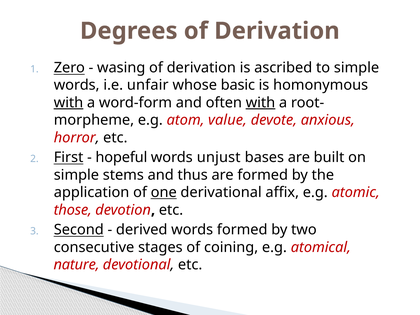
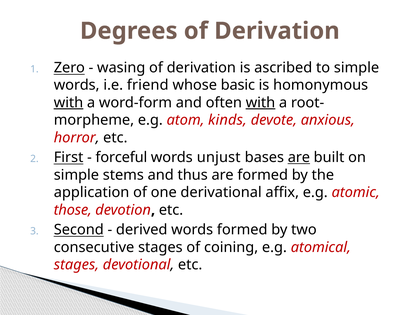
unfair: unfair -> friend
value: value -> kinds
hopeful: hopeful -> forceful
are at (299, 157) underline: none -> present
one underline: present -> none
nature at (76, 265): nature -> stages
